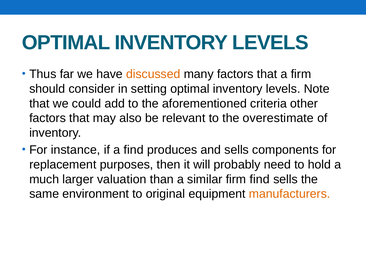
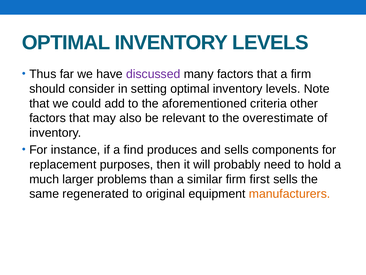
discussed colour: orange -> purple
valuation: valuation -> problems
firm find: find -> first
environment: environment -> regenerated
